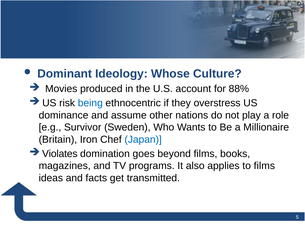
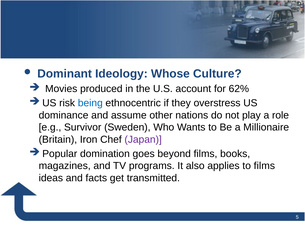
88%: 88% -> 62%
Japan colour: blue -> purple
Violates: Violates -> Popular
